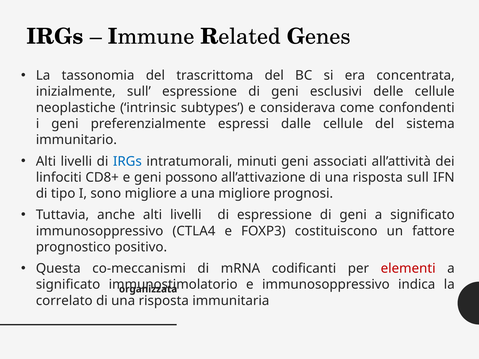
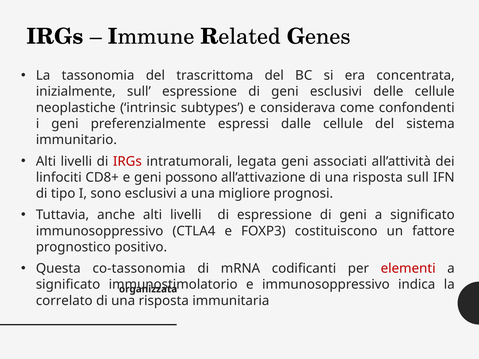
IRGs at (127, 161) colour: blue -> red
minuti: minuti -> legata
sono migliore: migliore -> esclusivi
co-meccanismi: co-meccanismi -> co-tassonomia
